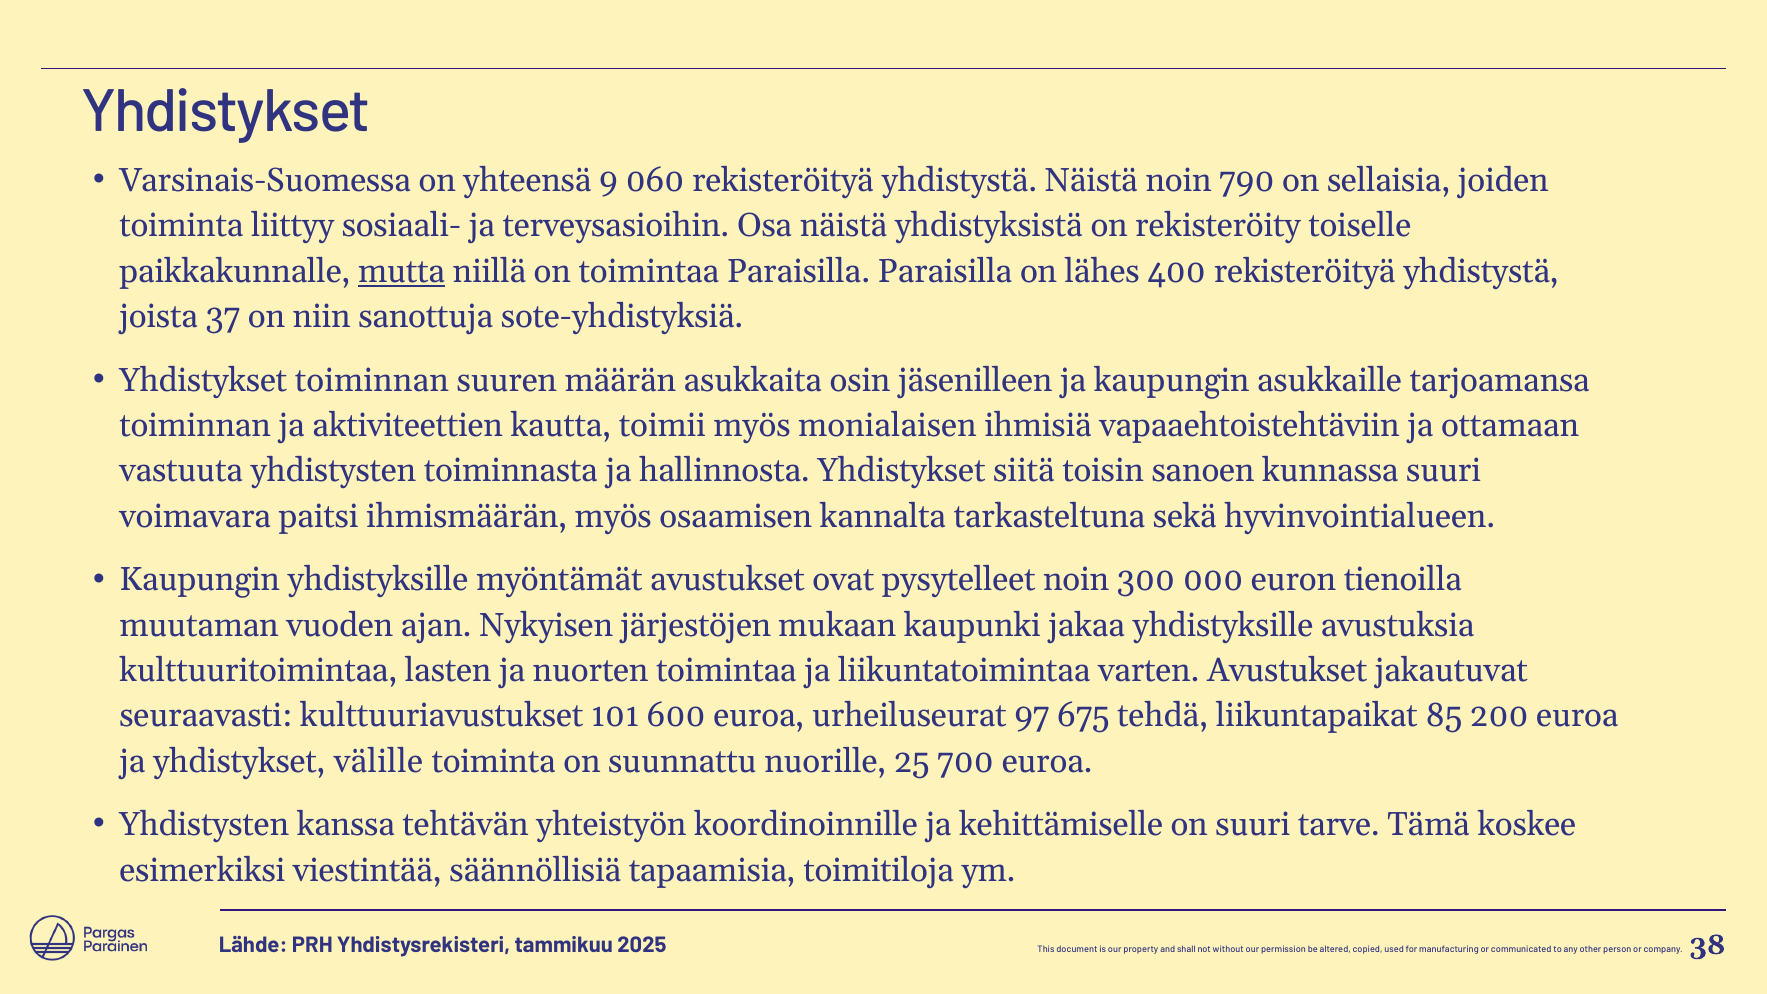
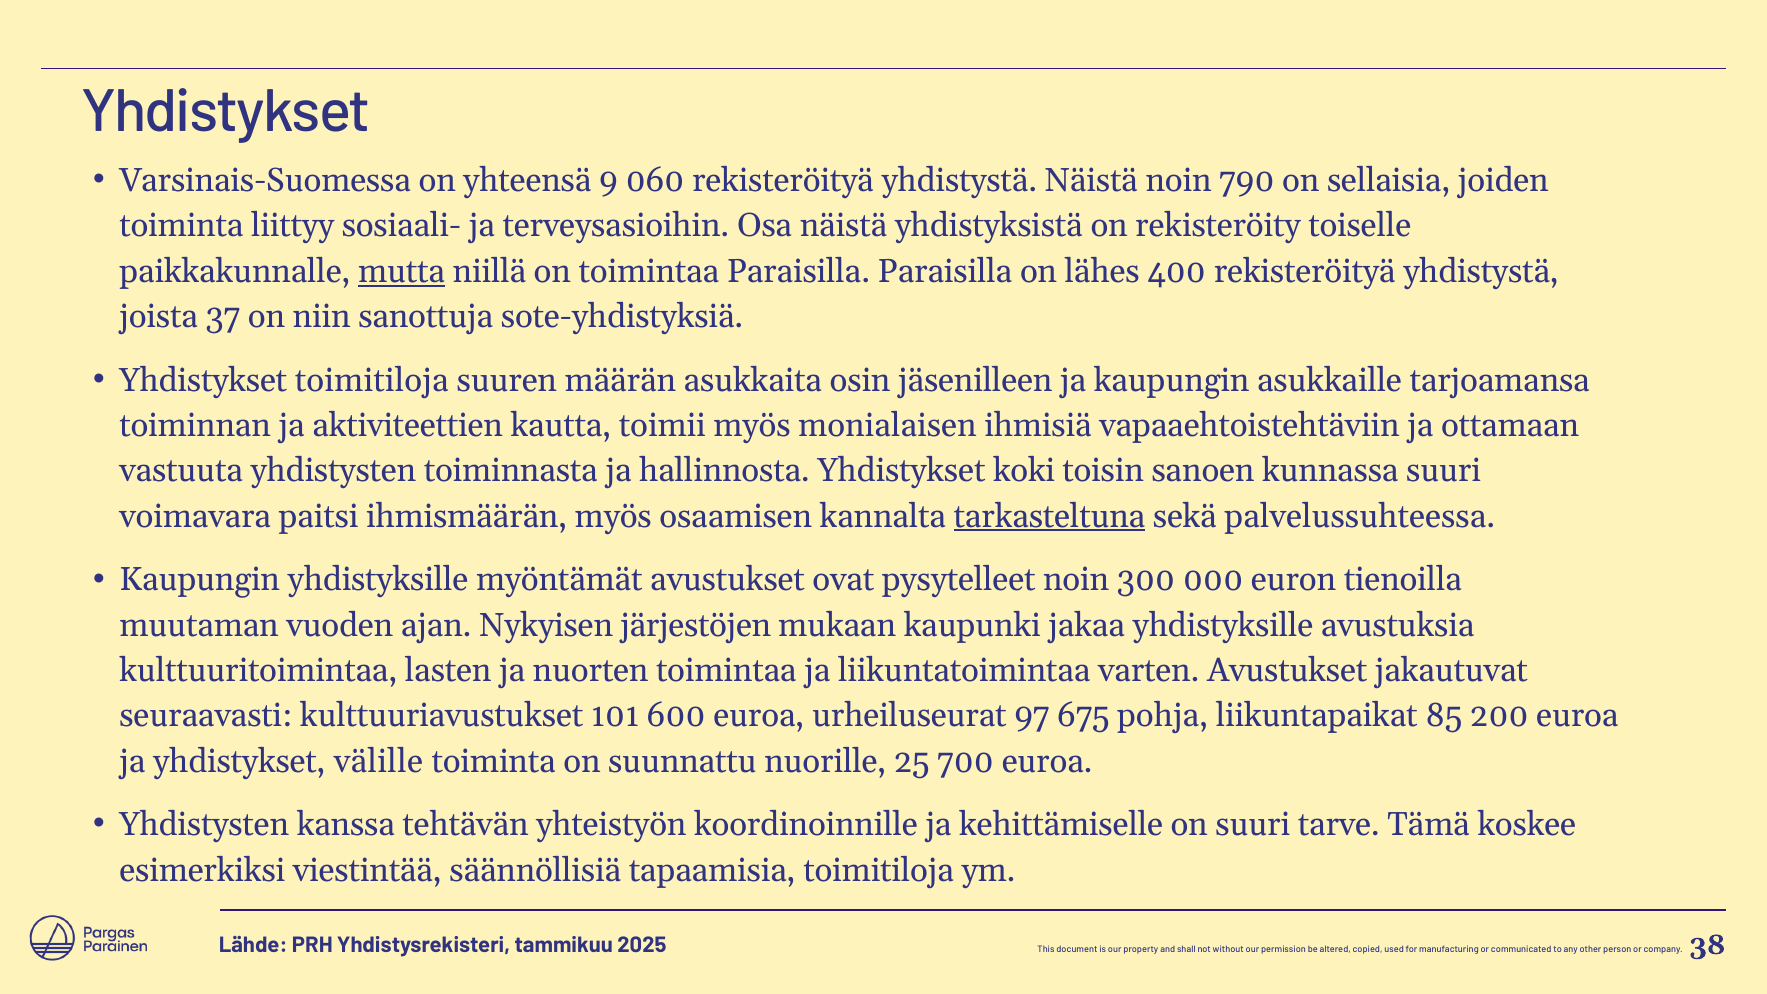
Yhdistykset toiminnan: toiminnan -> toimitiloja
siitä: siitä -> koki
tarkasteltuna underline: none -> present
hyvinvointialueen: hyvinvointialueen -> palvelussuhteessa
tehdä: tehdä -> pohja
